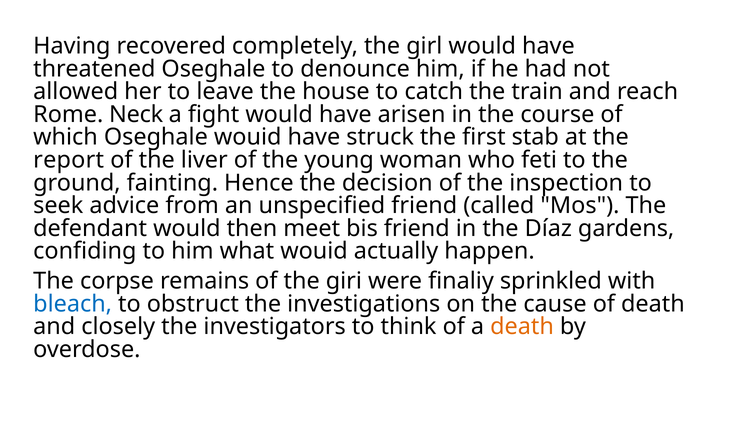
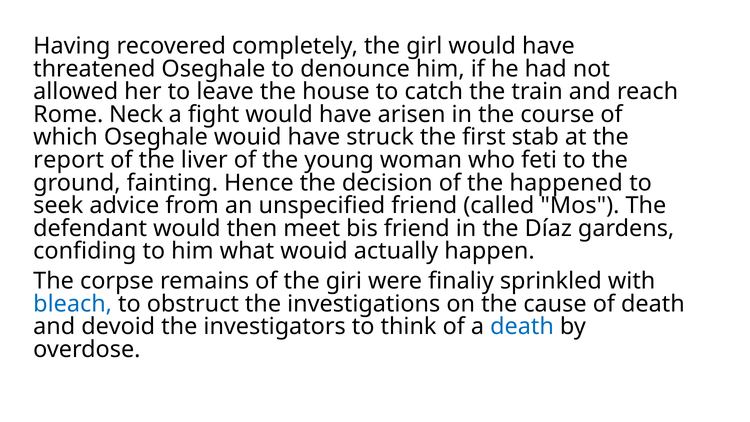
inspection: inspection -> happened
closely: closely -> devoid
death at (522, 327) colour: orange -> blue
